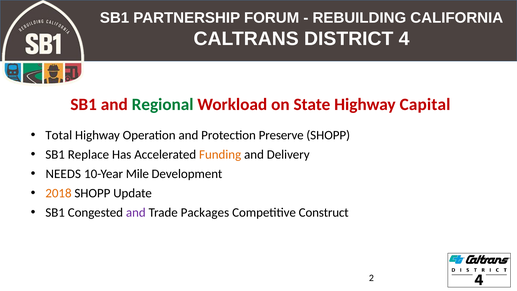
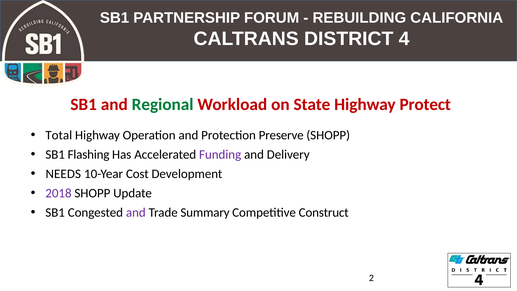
Capital: Capital -> Protect
Replace: Replace -> Flashing
Funding colour: orange -> purple
Mile: Mile -> Cost
2018 colour: orange -> purple
Packages: Packages -> Summary
